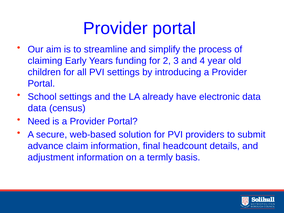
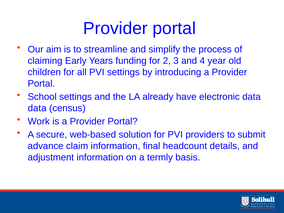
Need: Need -> Work
